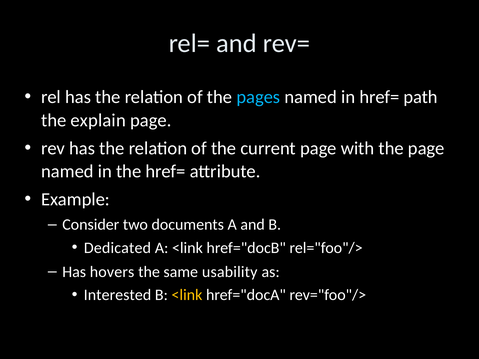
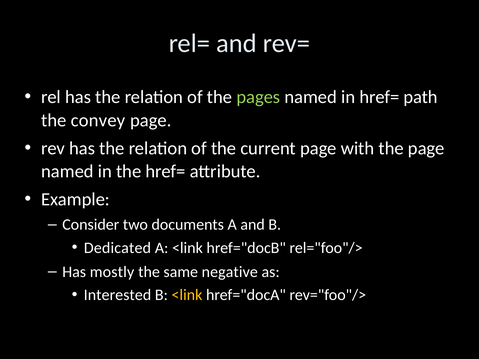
pages colour: light blue -> light green
explain: explain -> convey
hovers: hovers -> mostly
usability: usability -> negative
